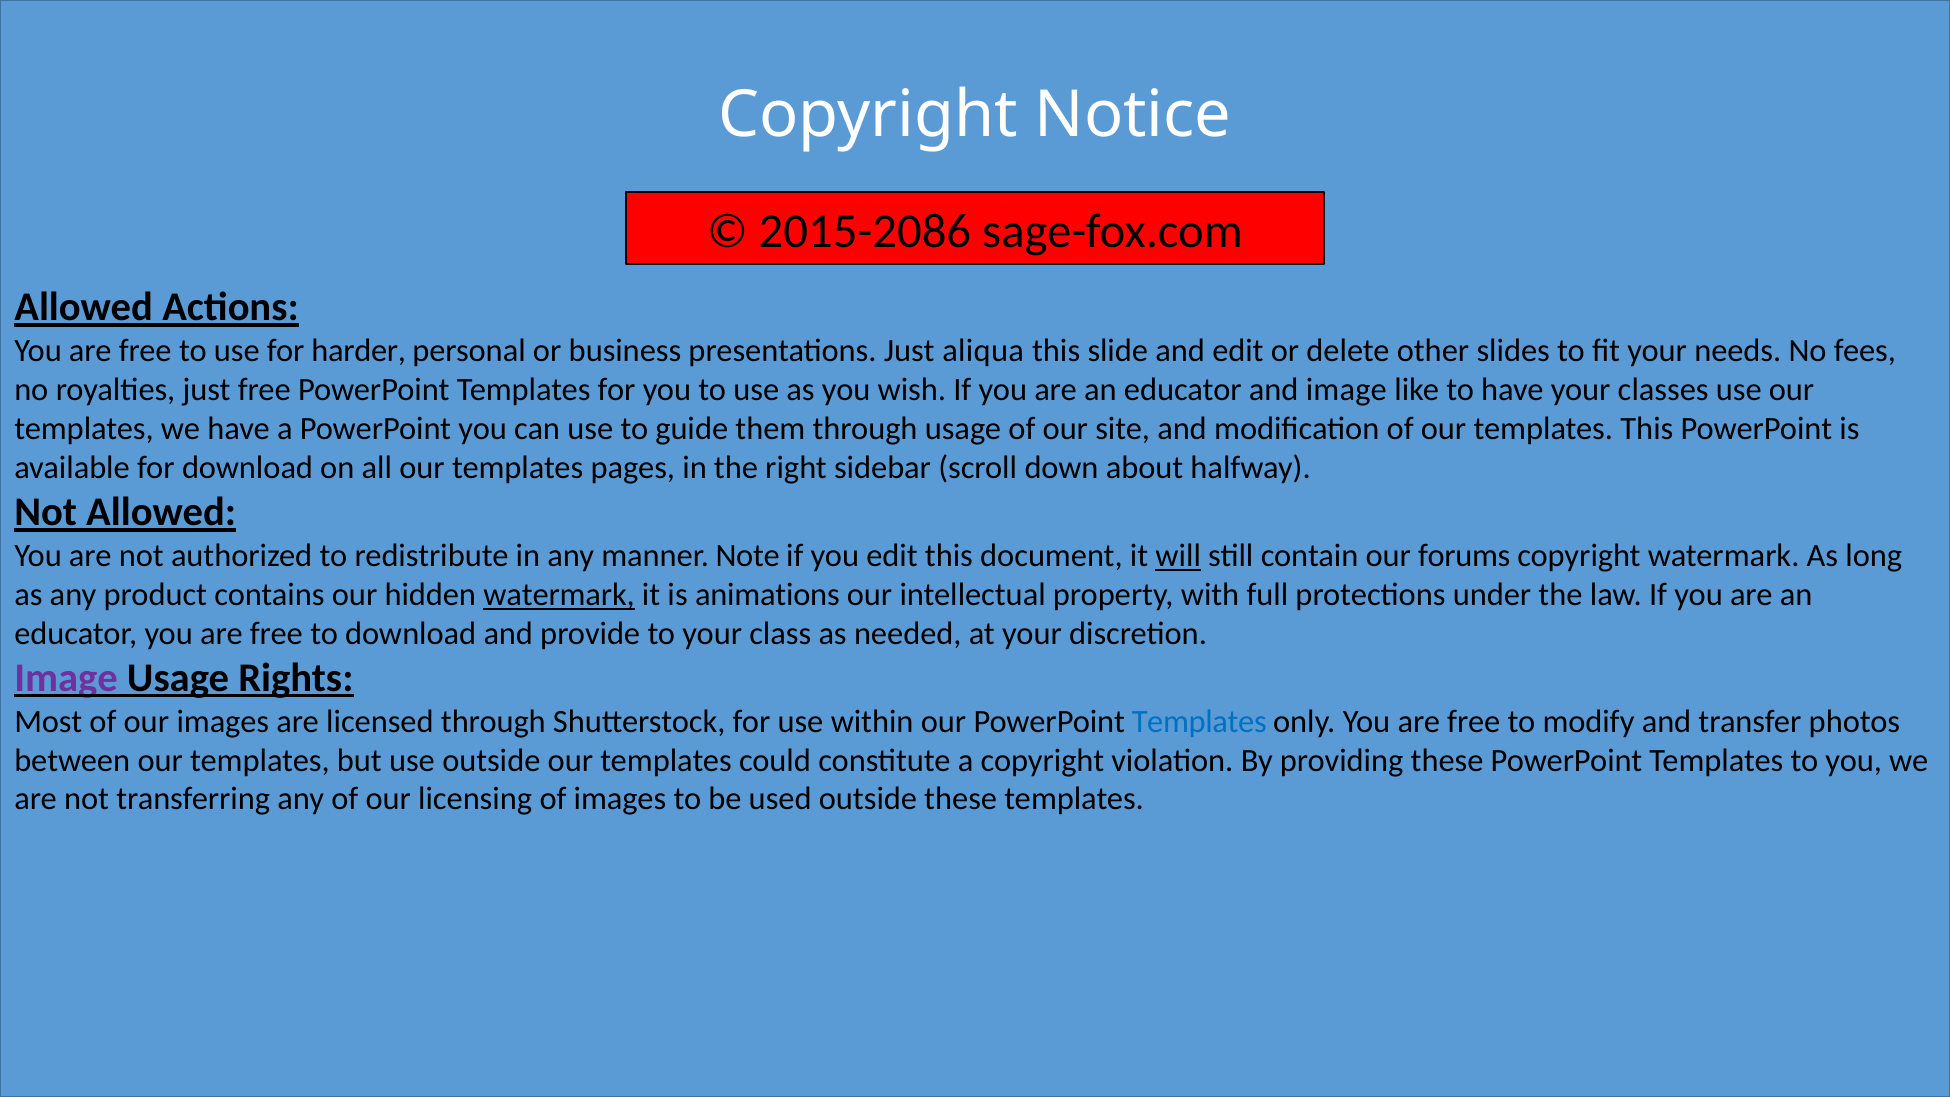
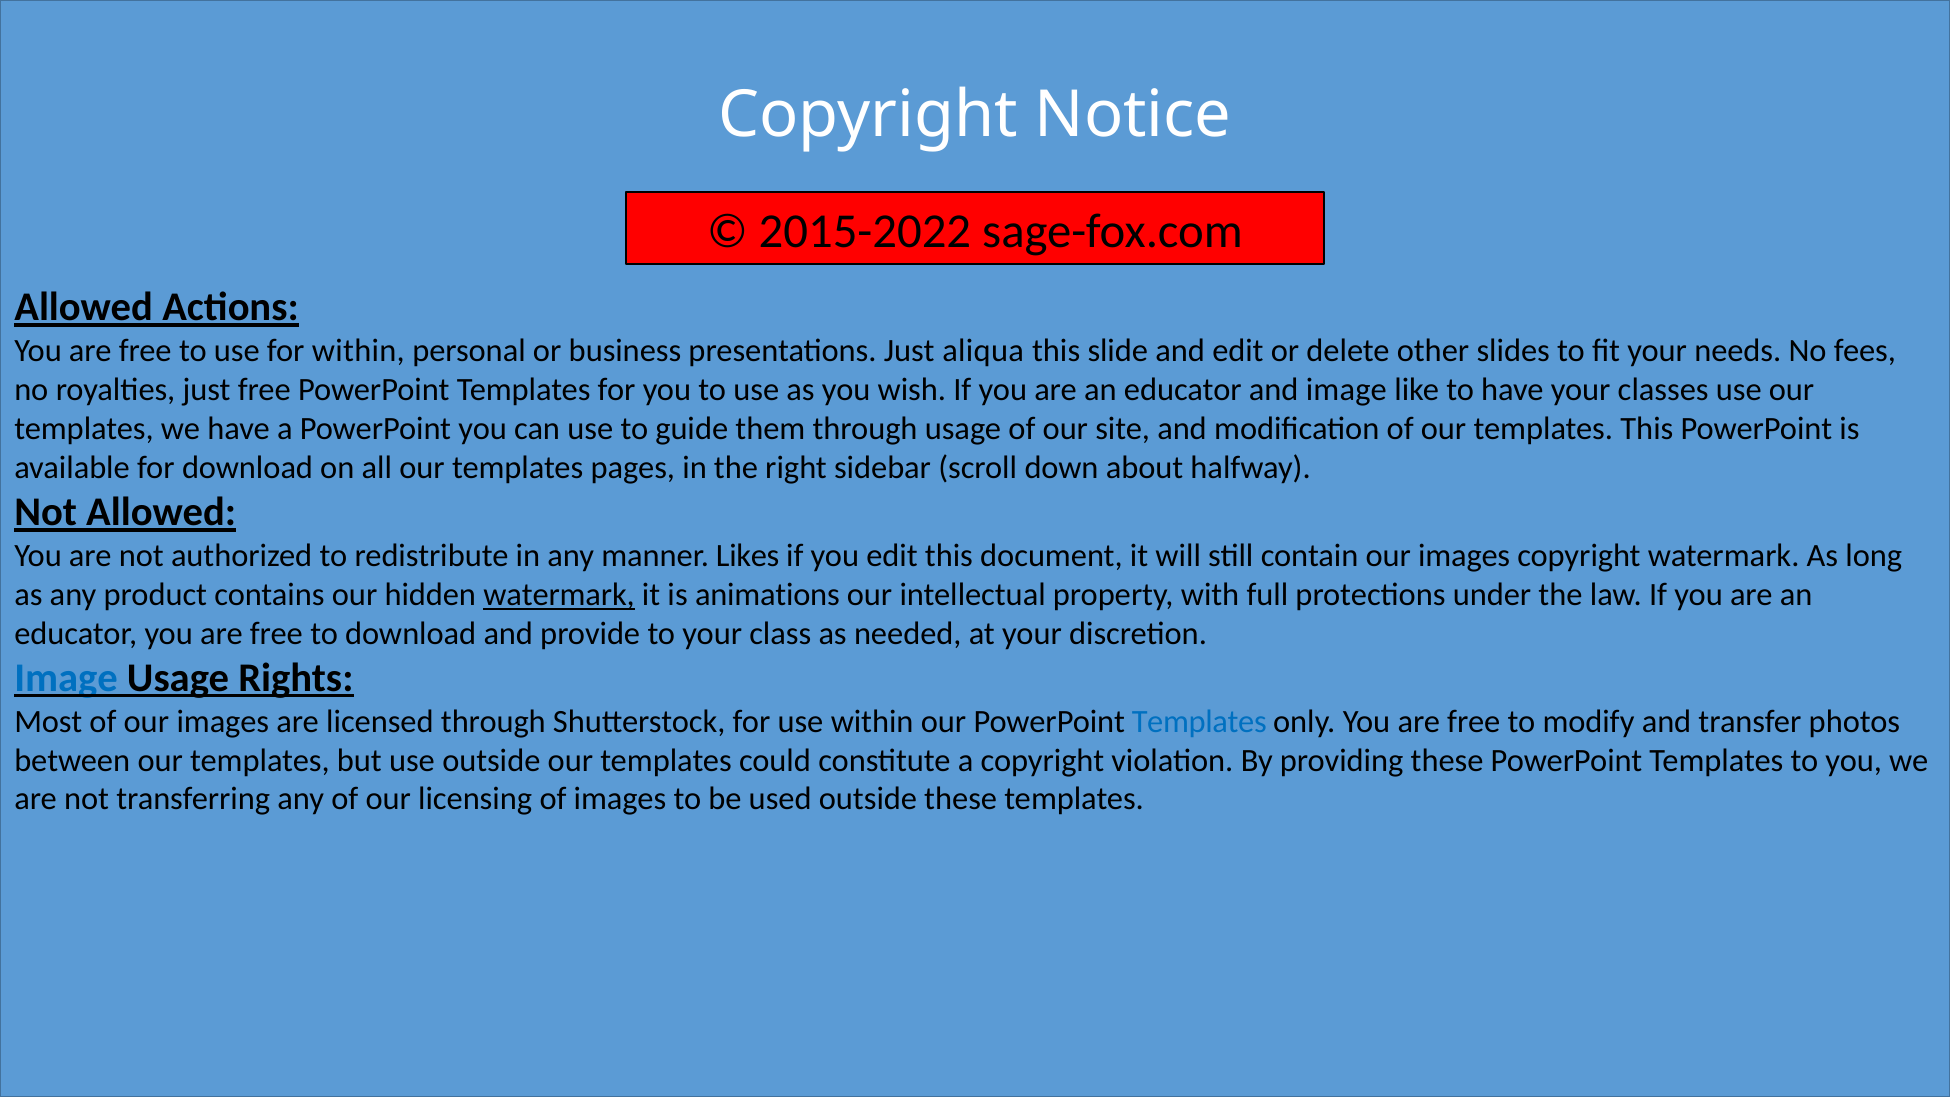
2015-2086: 2015-2086 -> 2015-2022
for harder: harder -> within
Note: Note -> Likes
will underline: present -> none
contain our forums: forums -> images
Image at (66, 678) colour: purple -> blue
